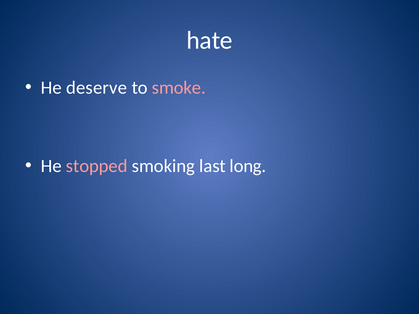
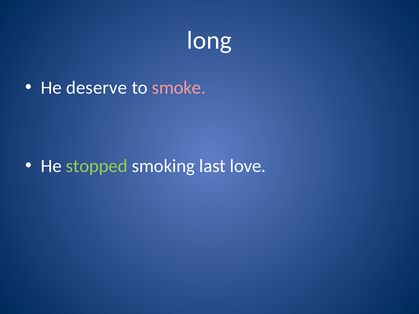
hate: hate -> long
stopped colour: pink -> light green
long: long -> love
